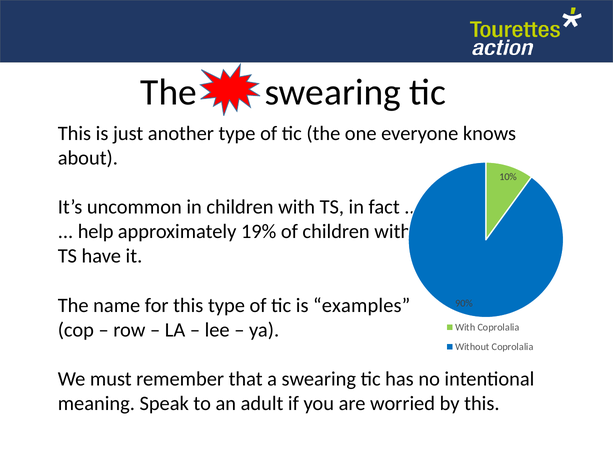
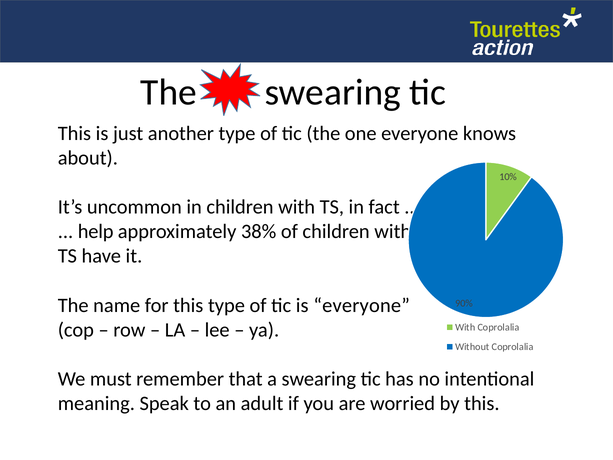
19%: 19% -> 38%
is examples: examples -> everyone
